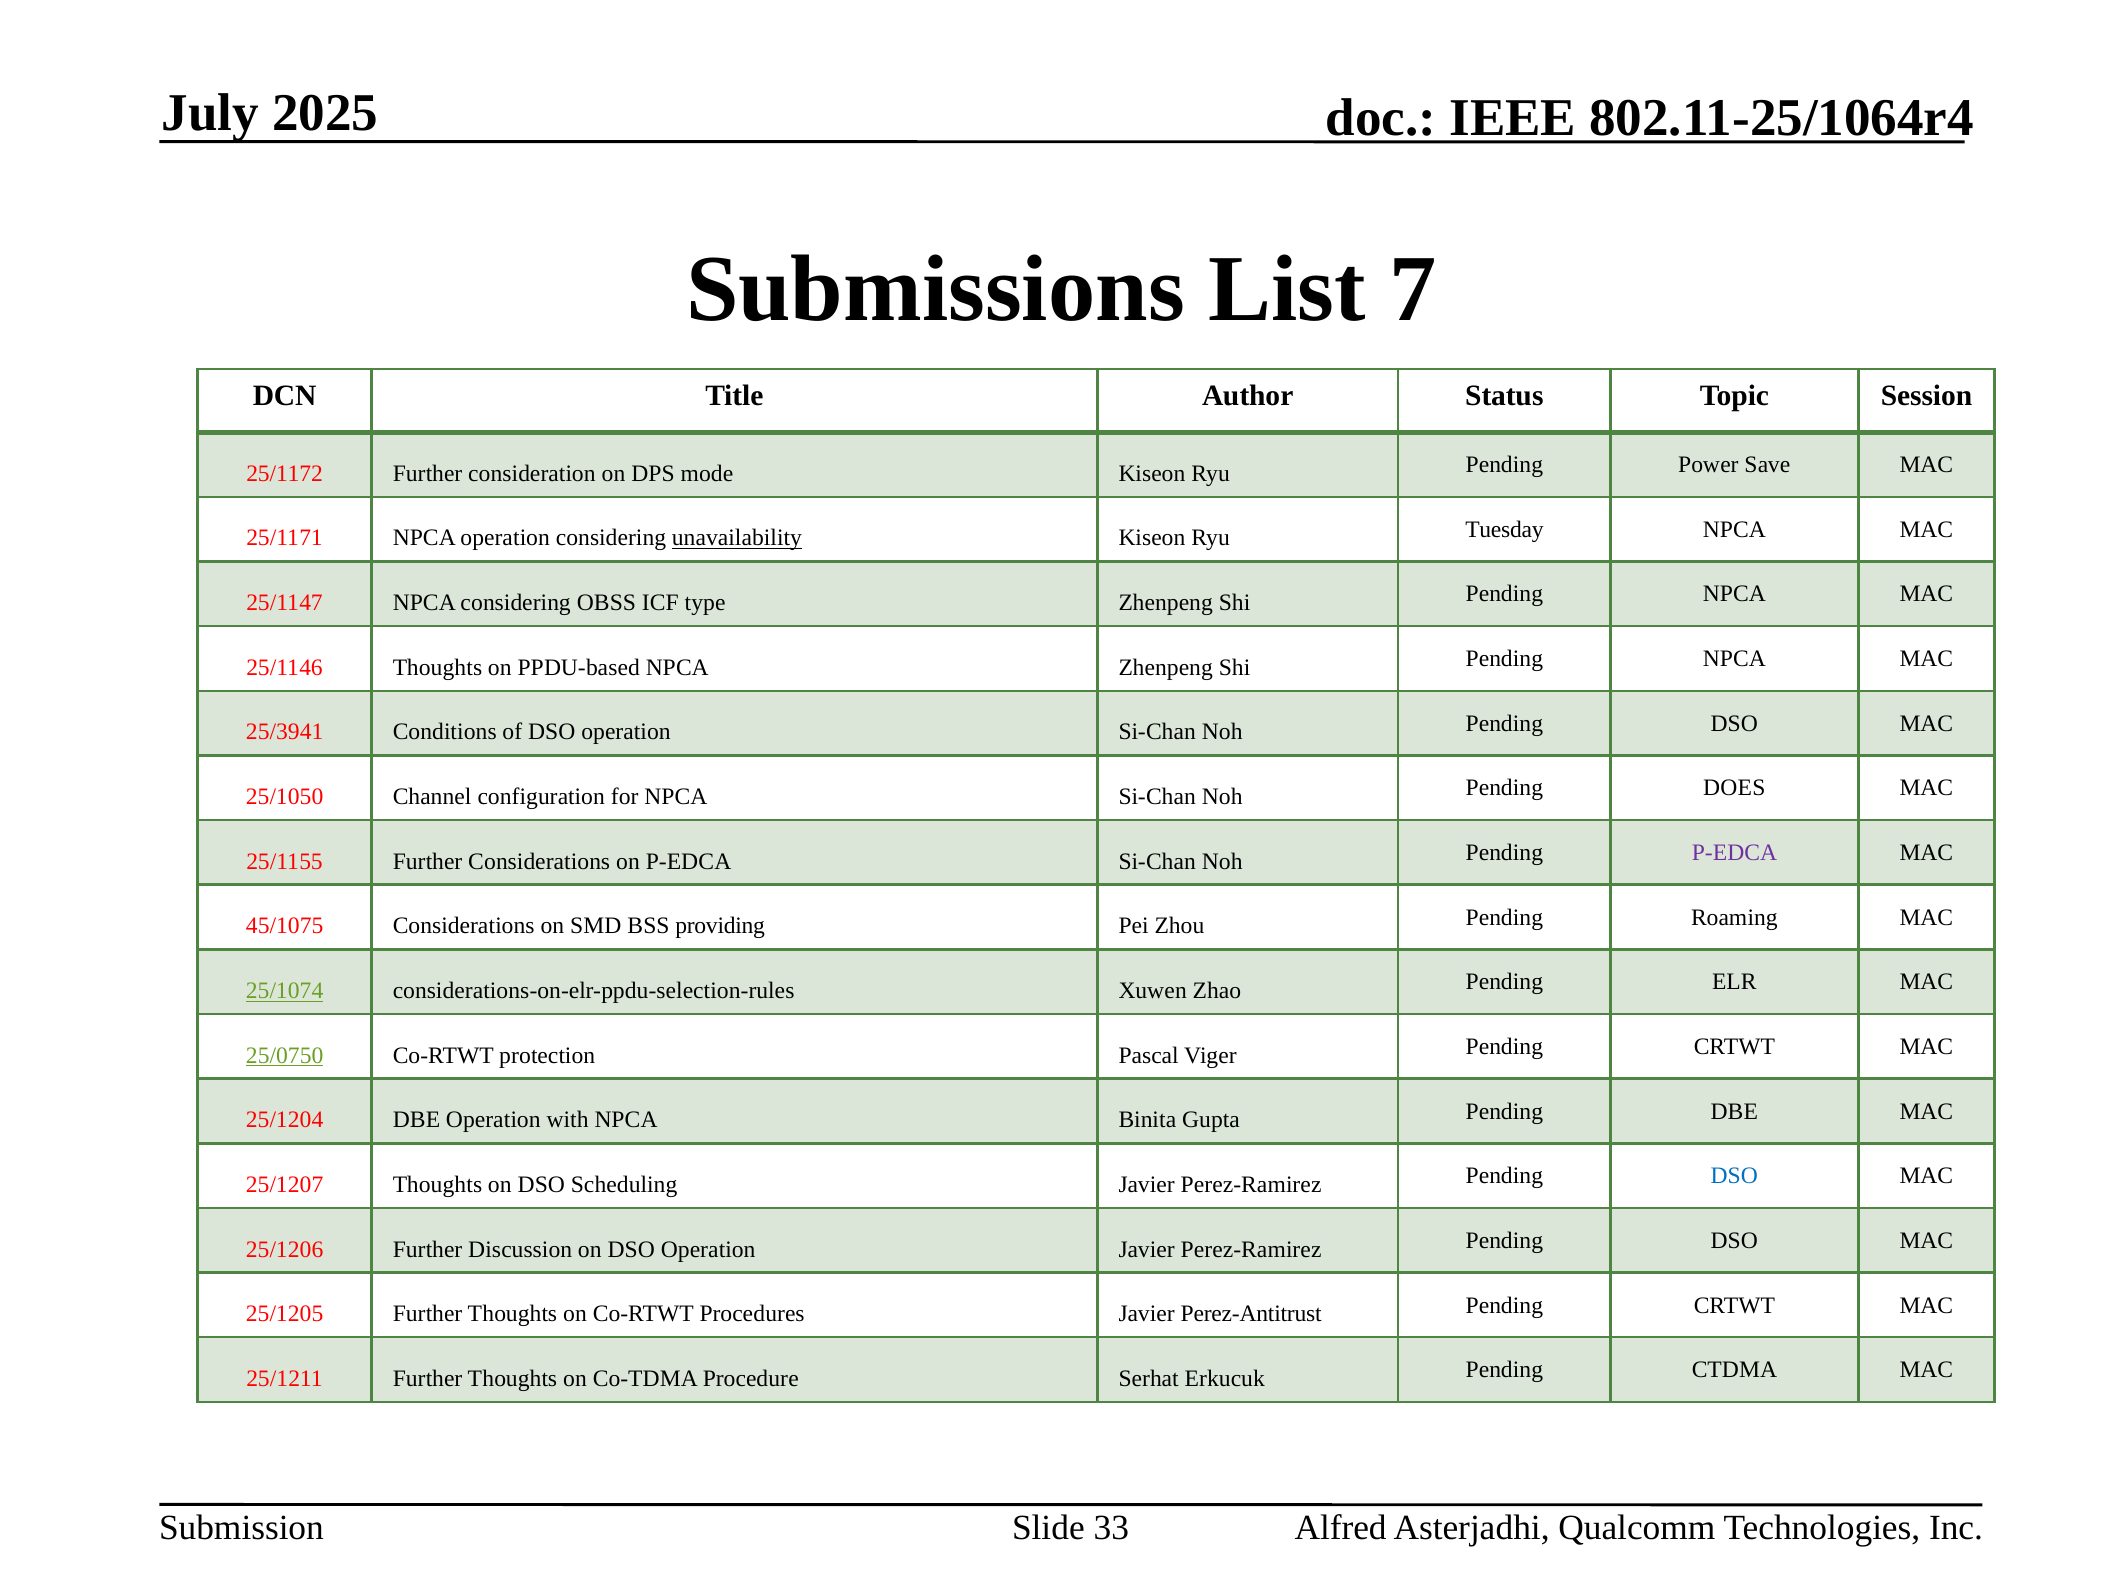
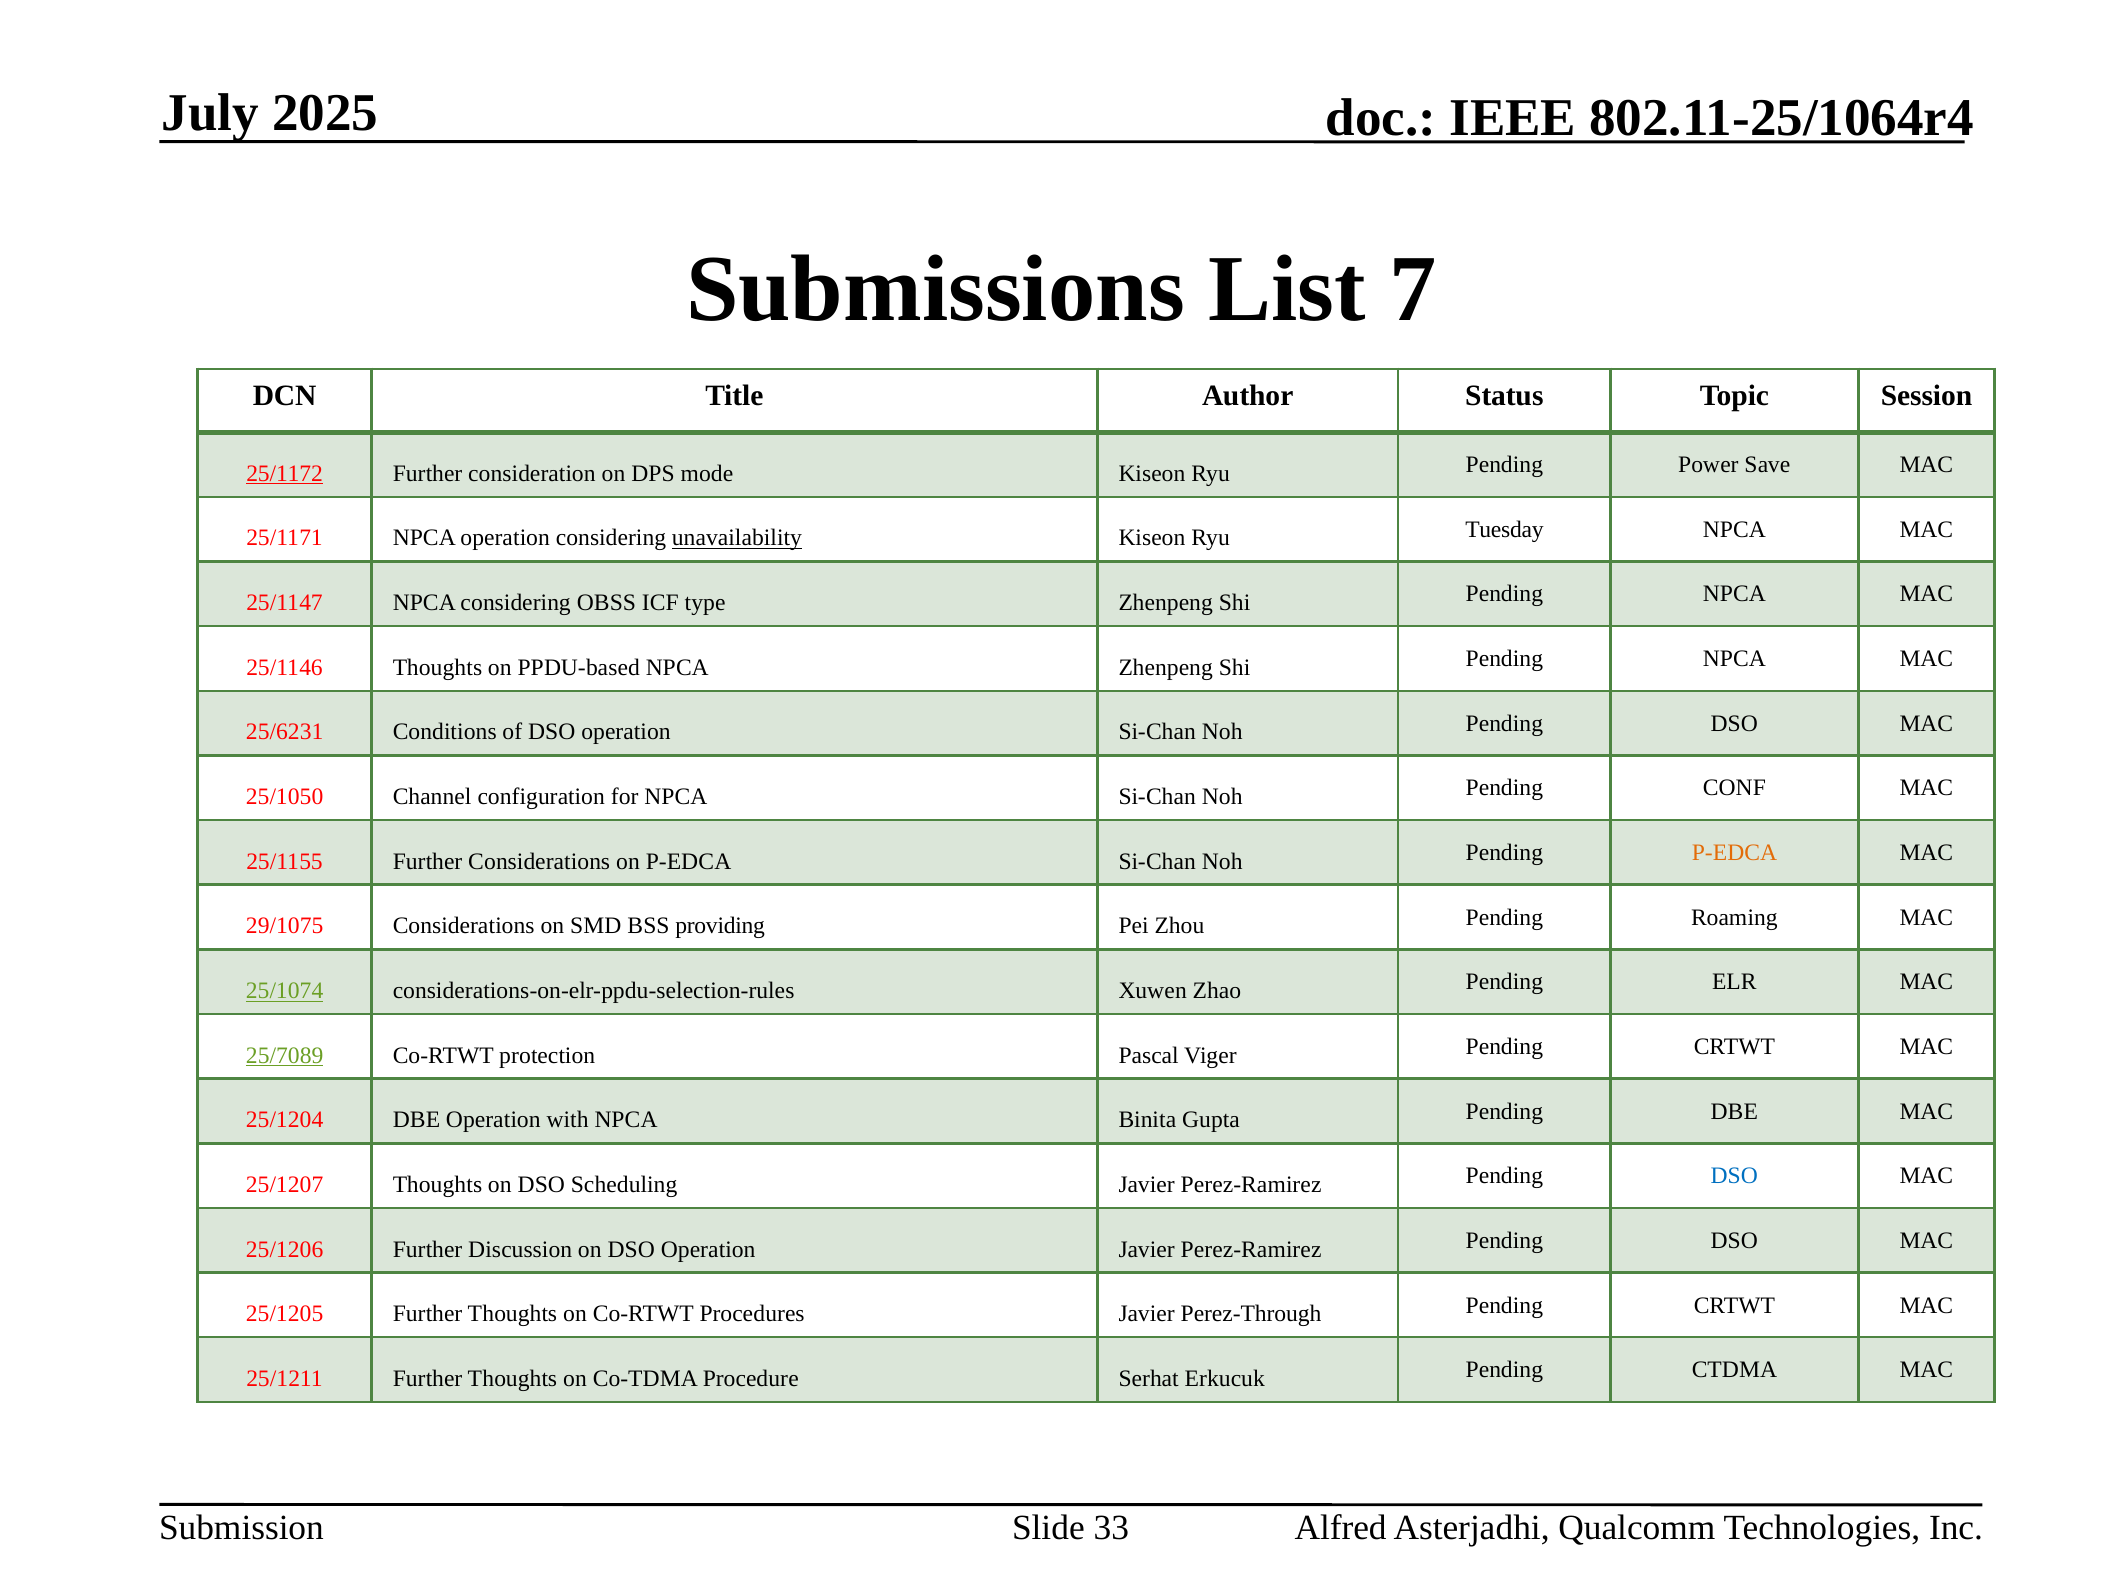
25/1172 underline: none -> present
25/3941: 25/3941 -> 25/6231
DOES: DOES -> CONF
P-EDCA at (1734, 853) colour: purple -> orange
45/1075: 45/1075 -> 29/1075
25/0750: 25/0750 -> 25/7089
Perez-Antitrust: Perez-Antitrust -> Perez-Through
